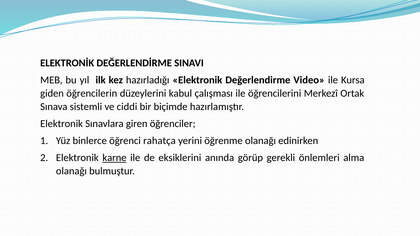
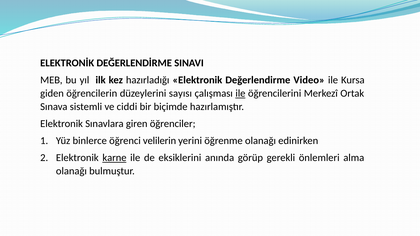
kabul: kabul -> sayısı
ile at (240, 93) underline: none -> present
rahatça: rahatça -> velilerin
